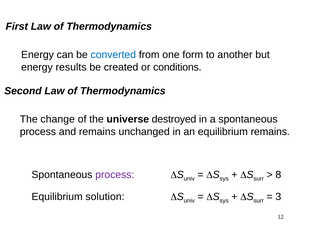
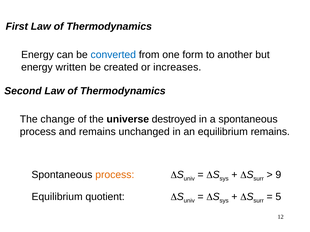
results: results -> written
conditions: conditions -> increases
process at (115, 175) colour: purple -> orange
8: 8 -> 9
solution: solution -> quotient
3: 3 -> 5
